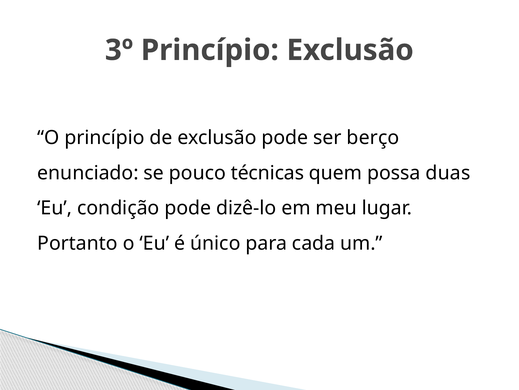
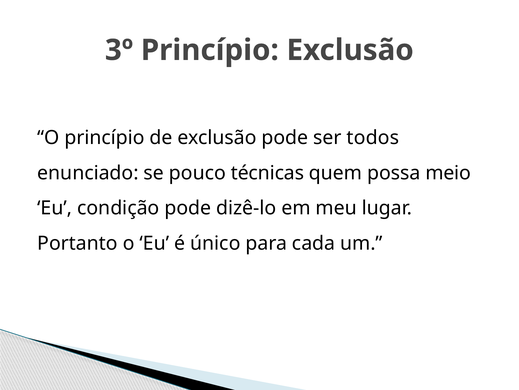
berço: berço -> todos
duas: duas -> meio
